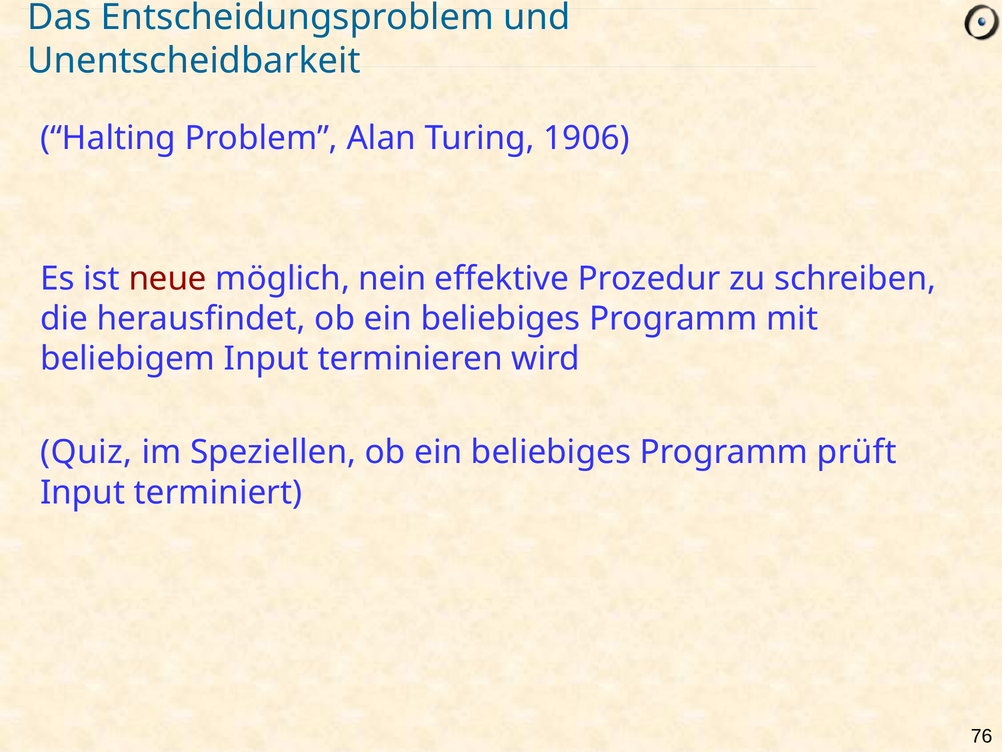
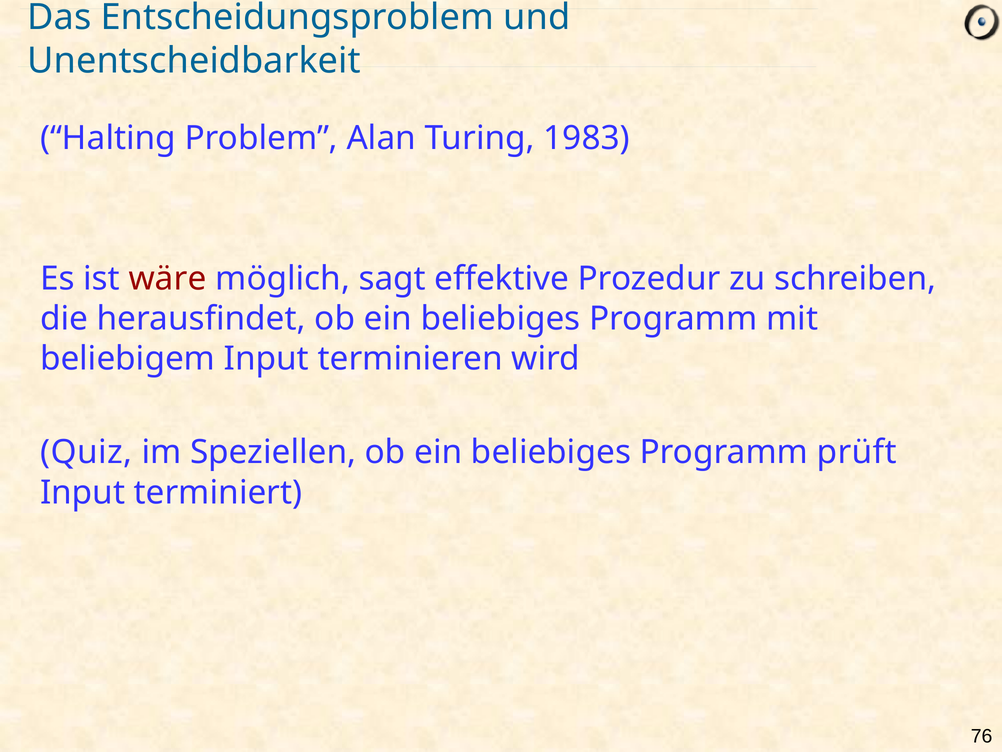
1906: 1906 -> 1983
neue: neue -> wäre
nein: nein -> sagt
